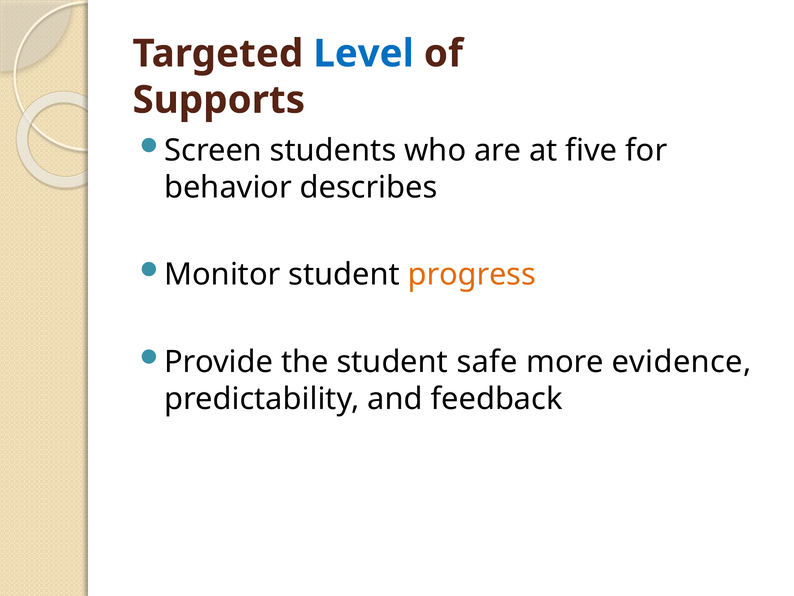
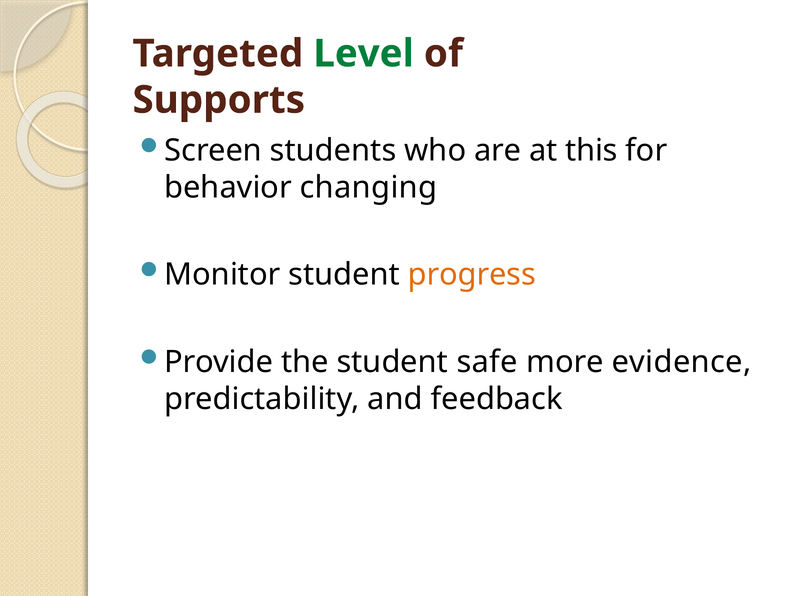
Level colour: blue -> green
five: five -> this
describes: describes -> changing
